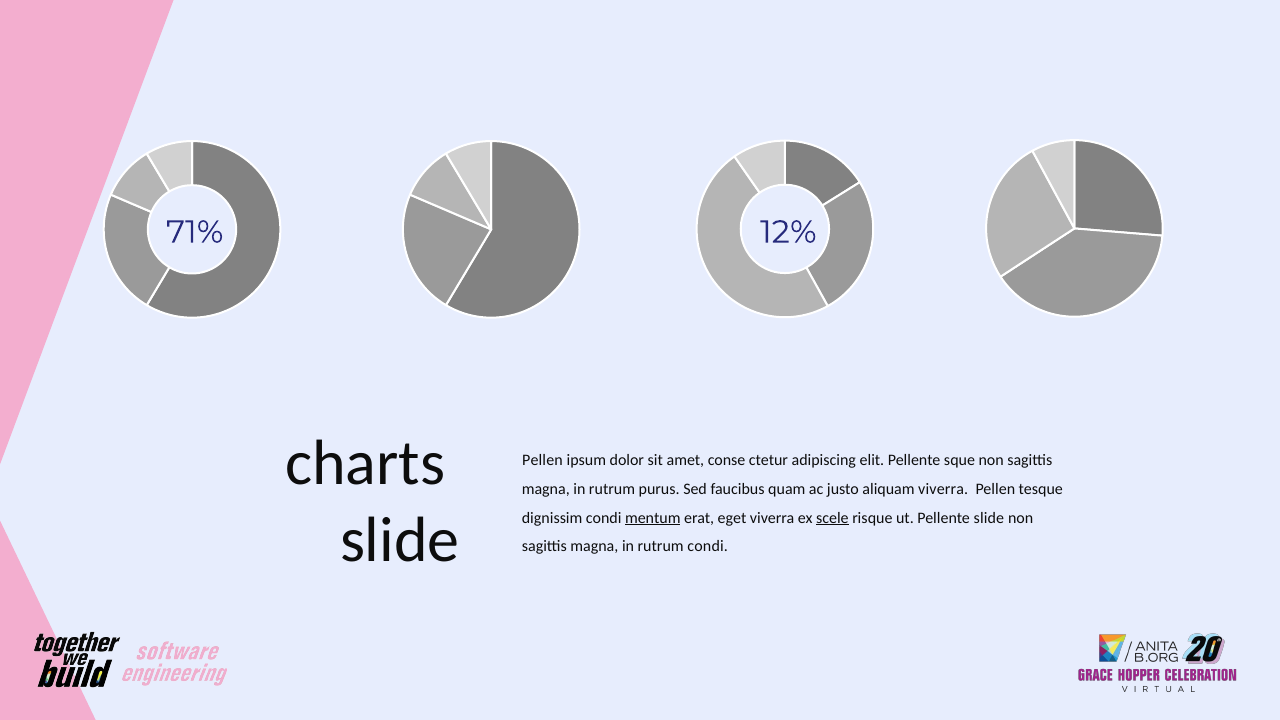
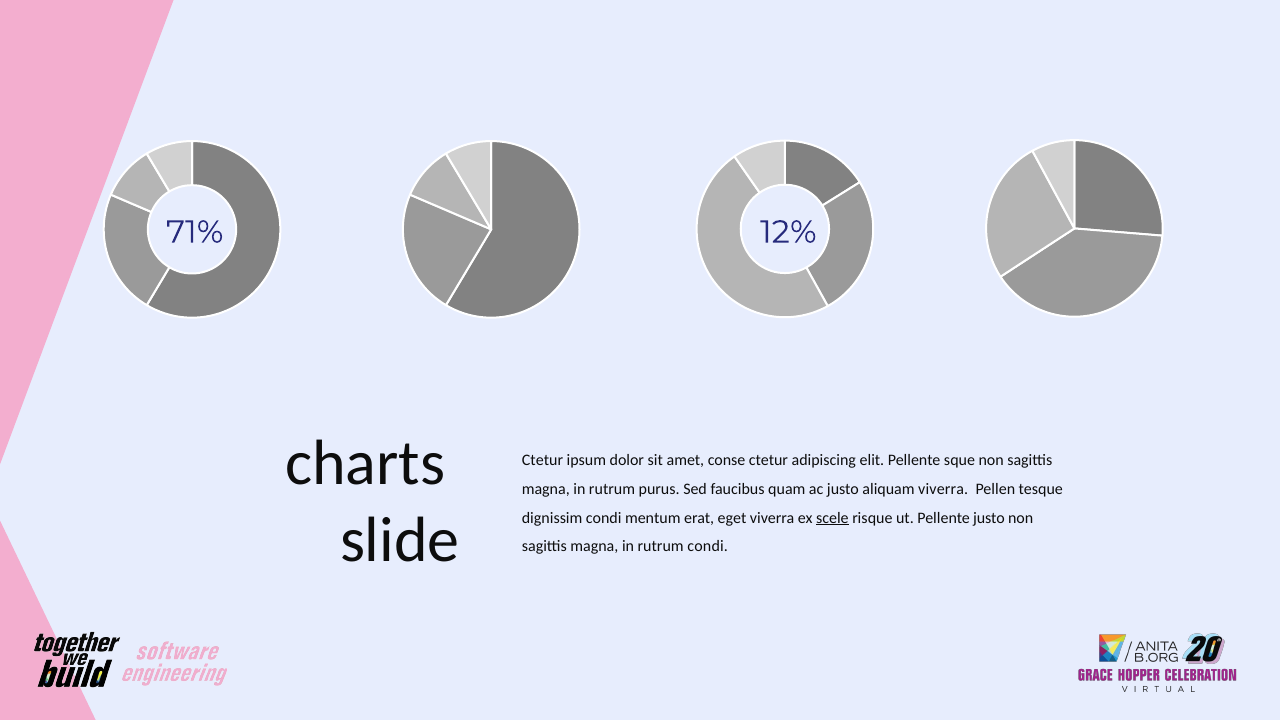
Pellen at (542, 460): Pellen -> Ctetur
mentum underline: present -> none
Pellente slide: slide -> justo
